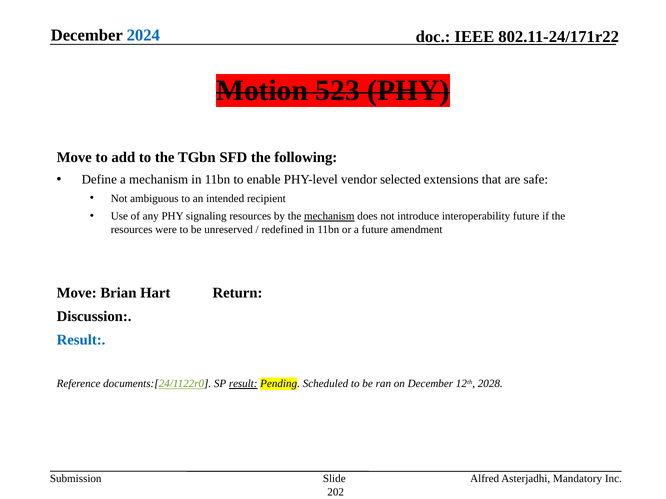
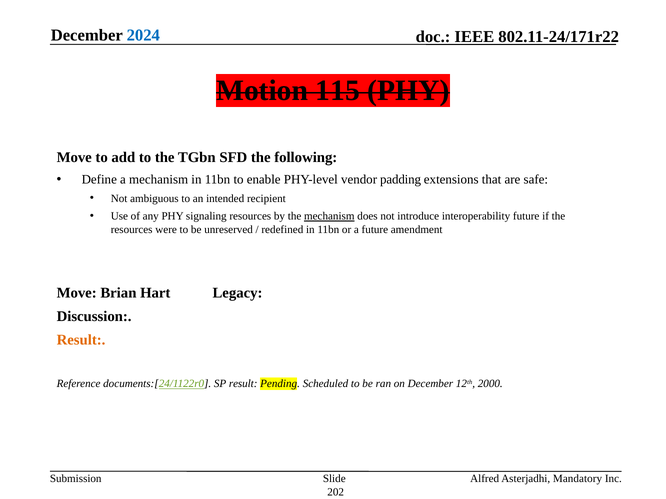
523: 523 -> 115
selected: selected -> padding
Return: Return -> Legacy
Result at (81, 340) colour: blue -> orange
result at (243, 384) underline: present -> none
2028: 2028 -> 2000
